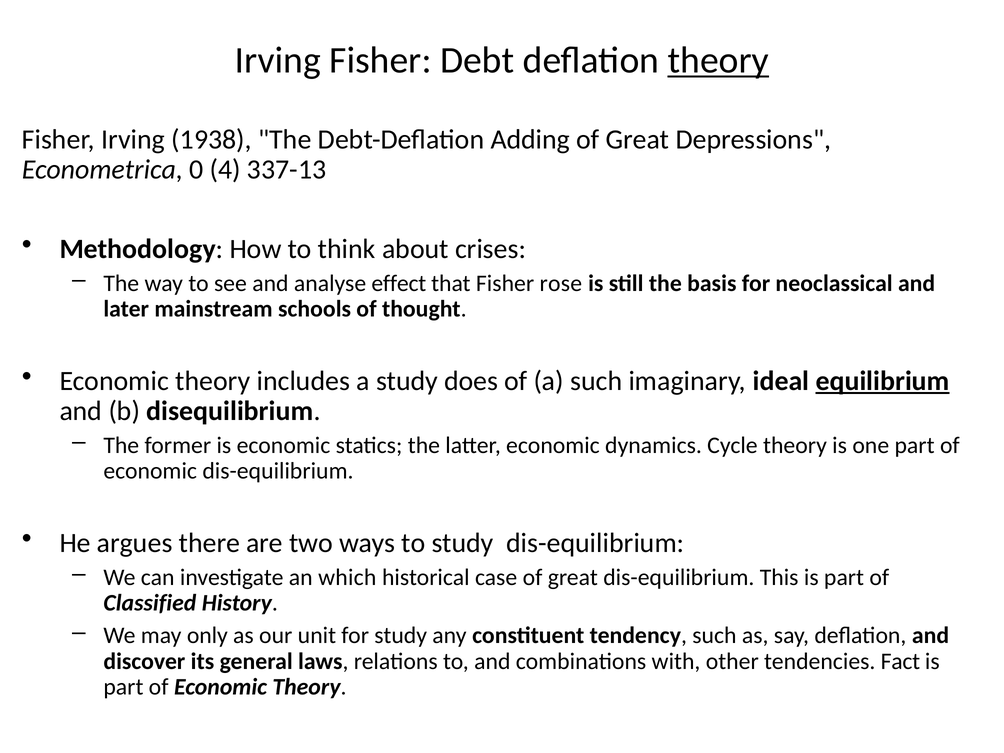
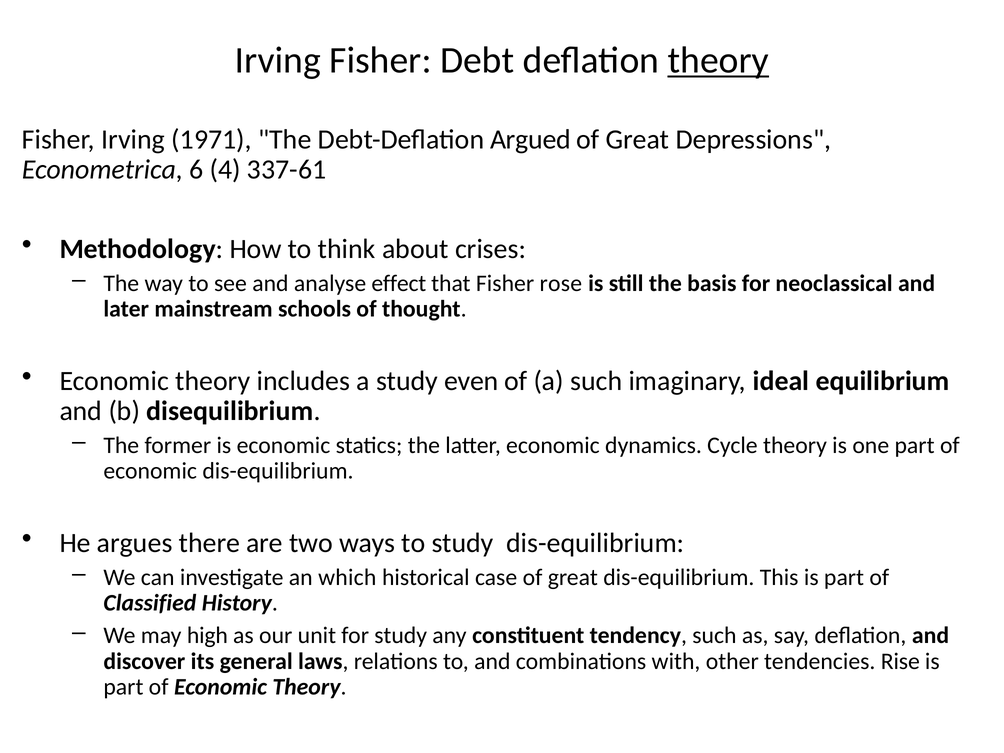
1938: 1938 -> 1971
Adding: Adding -> Argued
0: 0 -> 6
337-13: 337-13 -> 337-61
does: does -> even
equilibrium underline: present -> none
only: only -> high
Fact: Fact -> Rise
